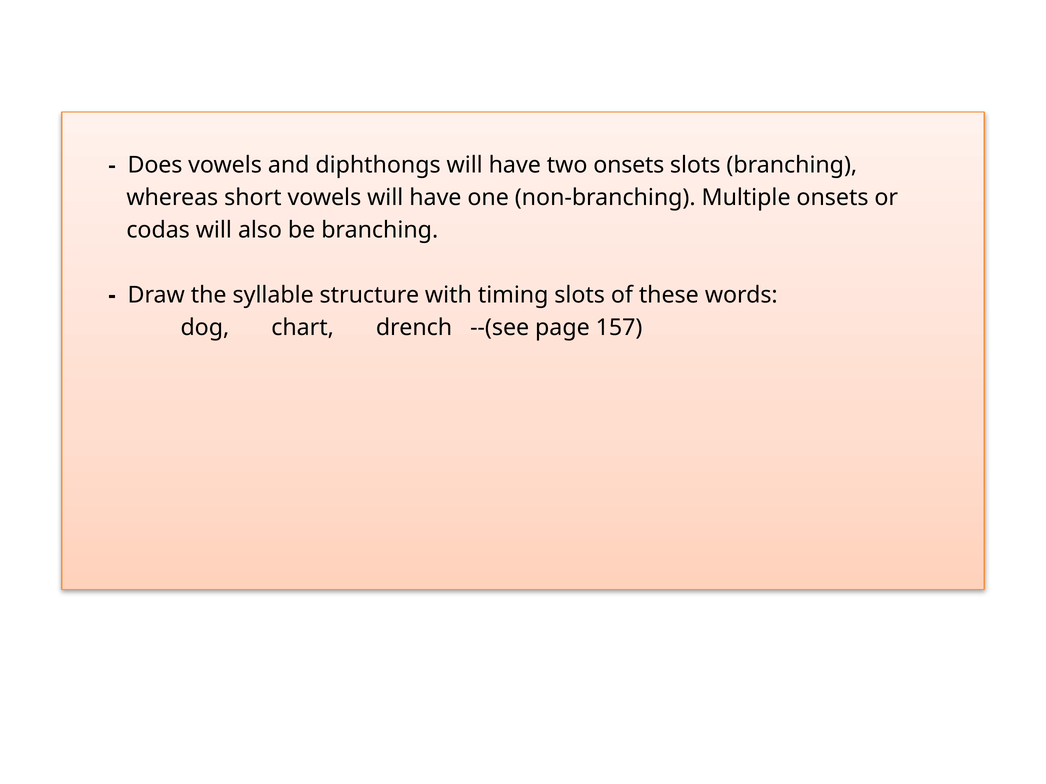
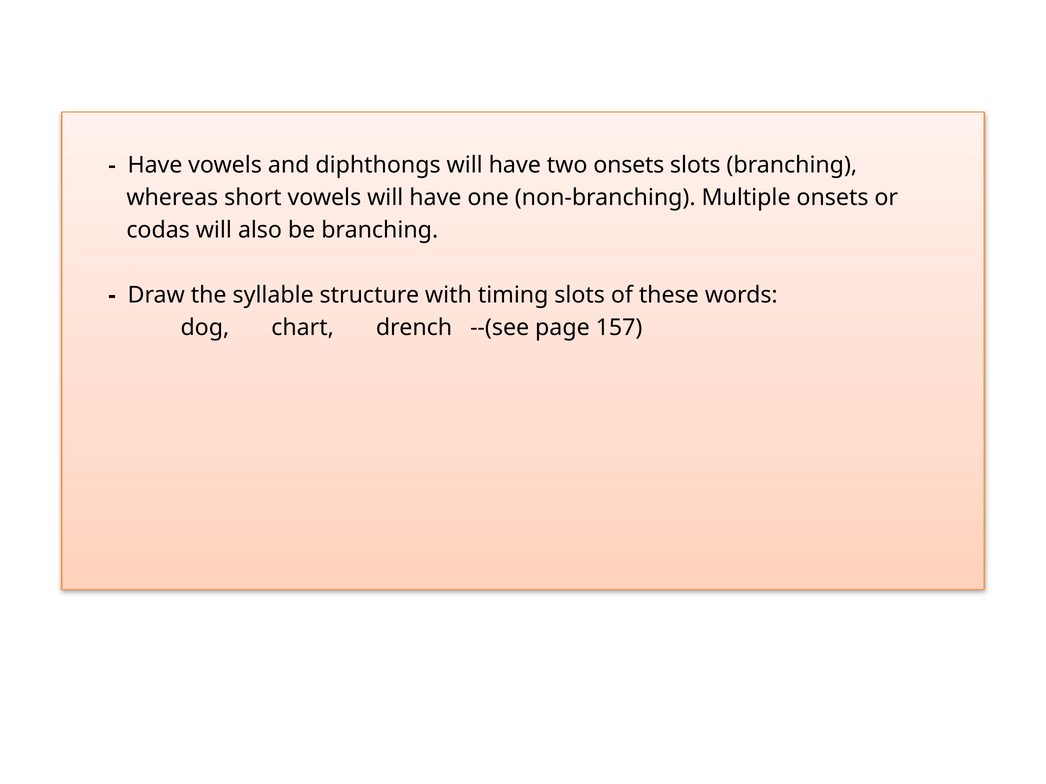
Does at (155, 165): Does -> Have
